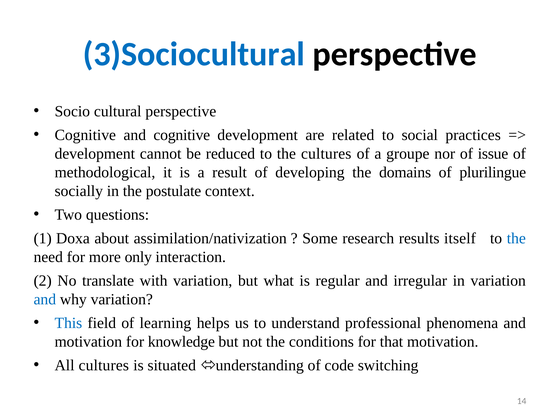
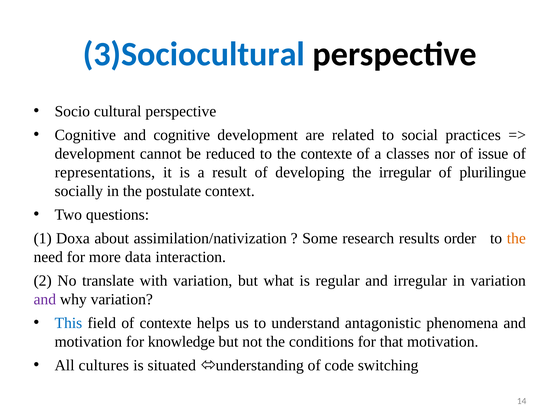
the cultures: cultures -> contexte
groupe: groupe -> classes
methodological: methodological -> representations
the domains: domains -> irregular
itself: itself -> order
the at (516, 238) colour: blue -> orange
only: only -> data
and at (45, 299) colour: blue -> purple
of learning: learning -> contexte
professional: professional -> antagonistic
